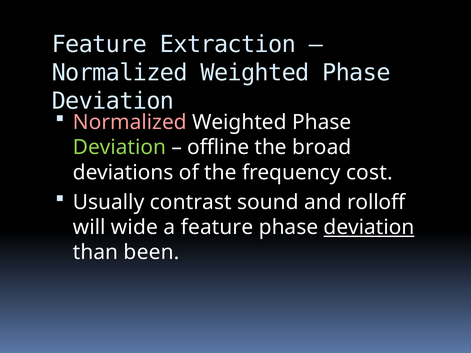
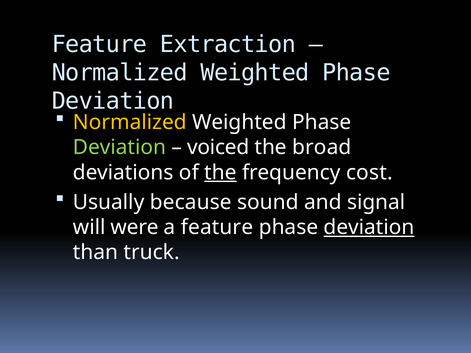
Normalized at (130, 122) colour: pink -> yellow
offline: offline -> voiced
the at (220, 173) underline: none -> present
contrast: contrast -> because
rolloff: rolloff -> signal
wide: wide -> were
been: been -> truck
